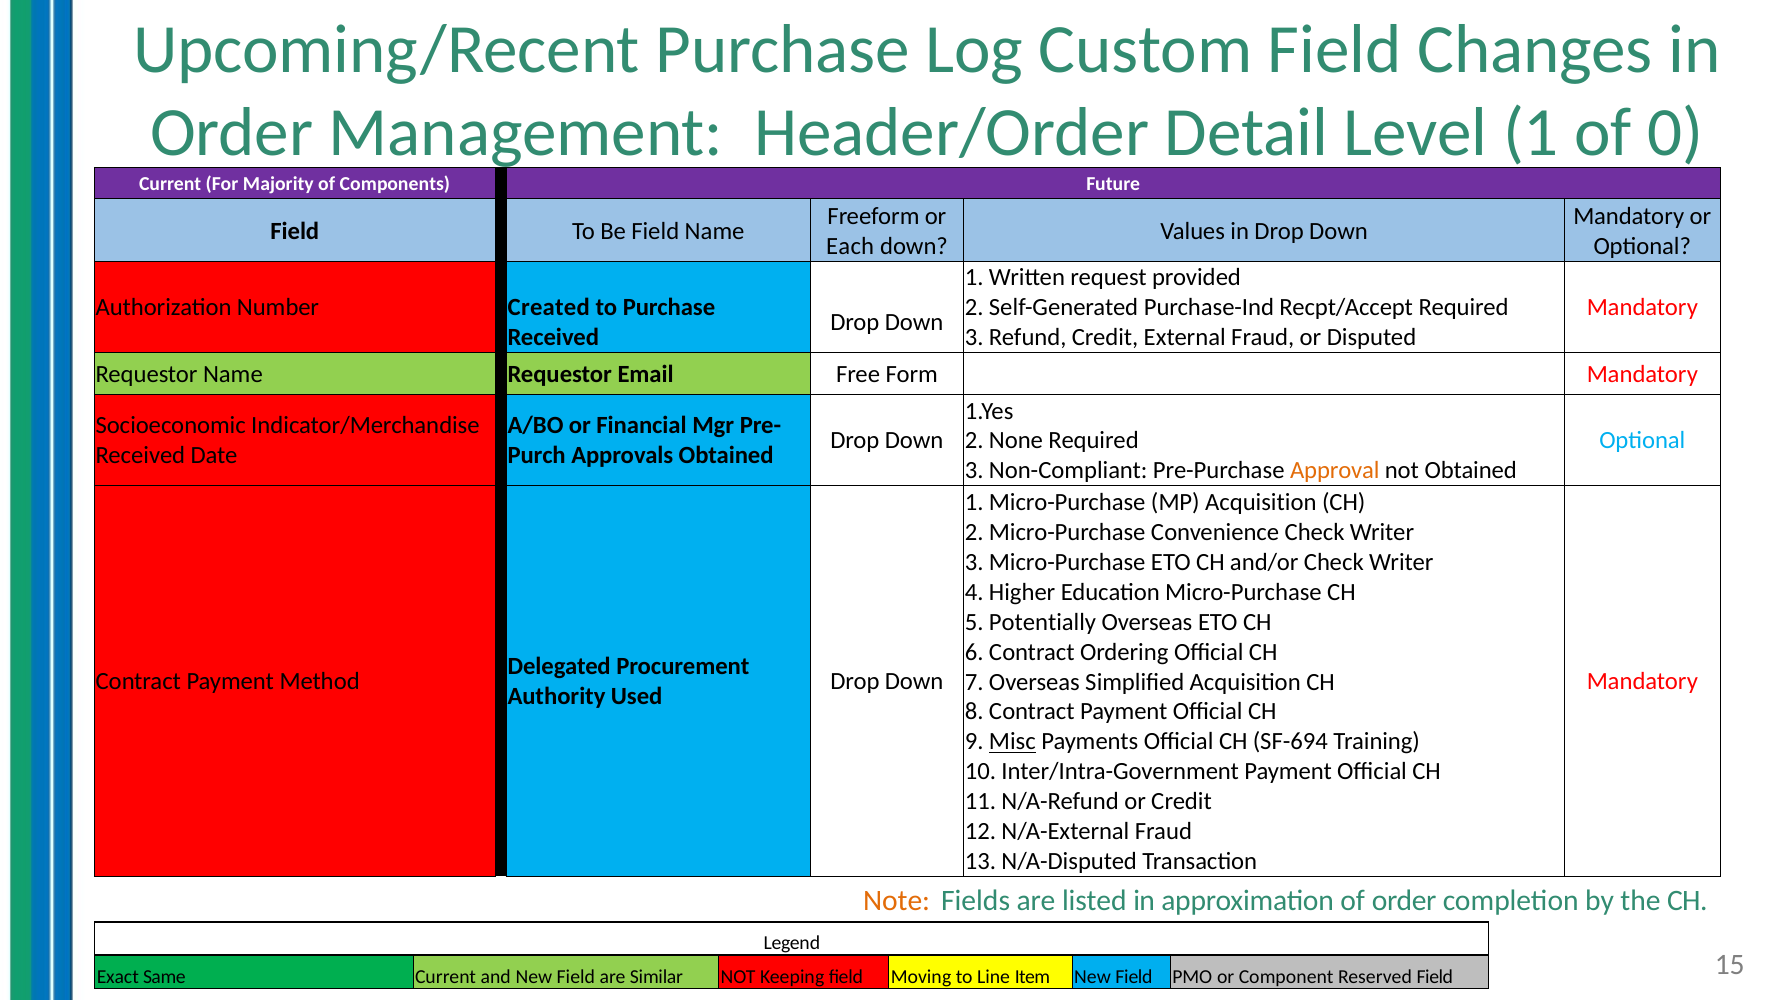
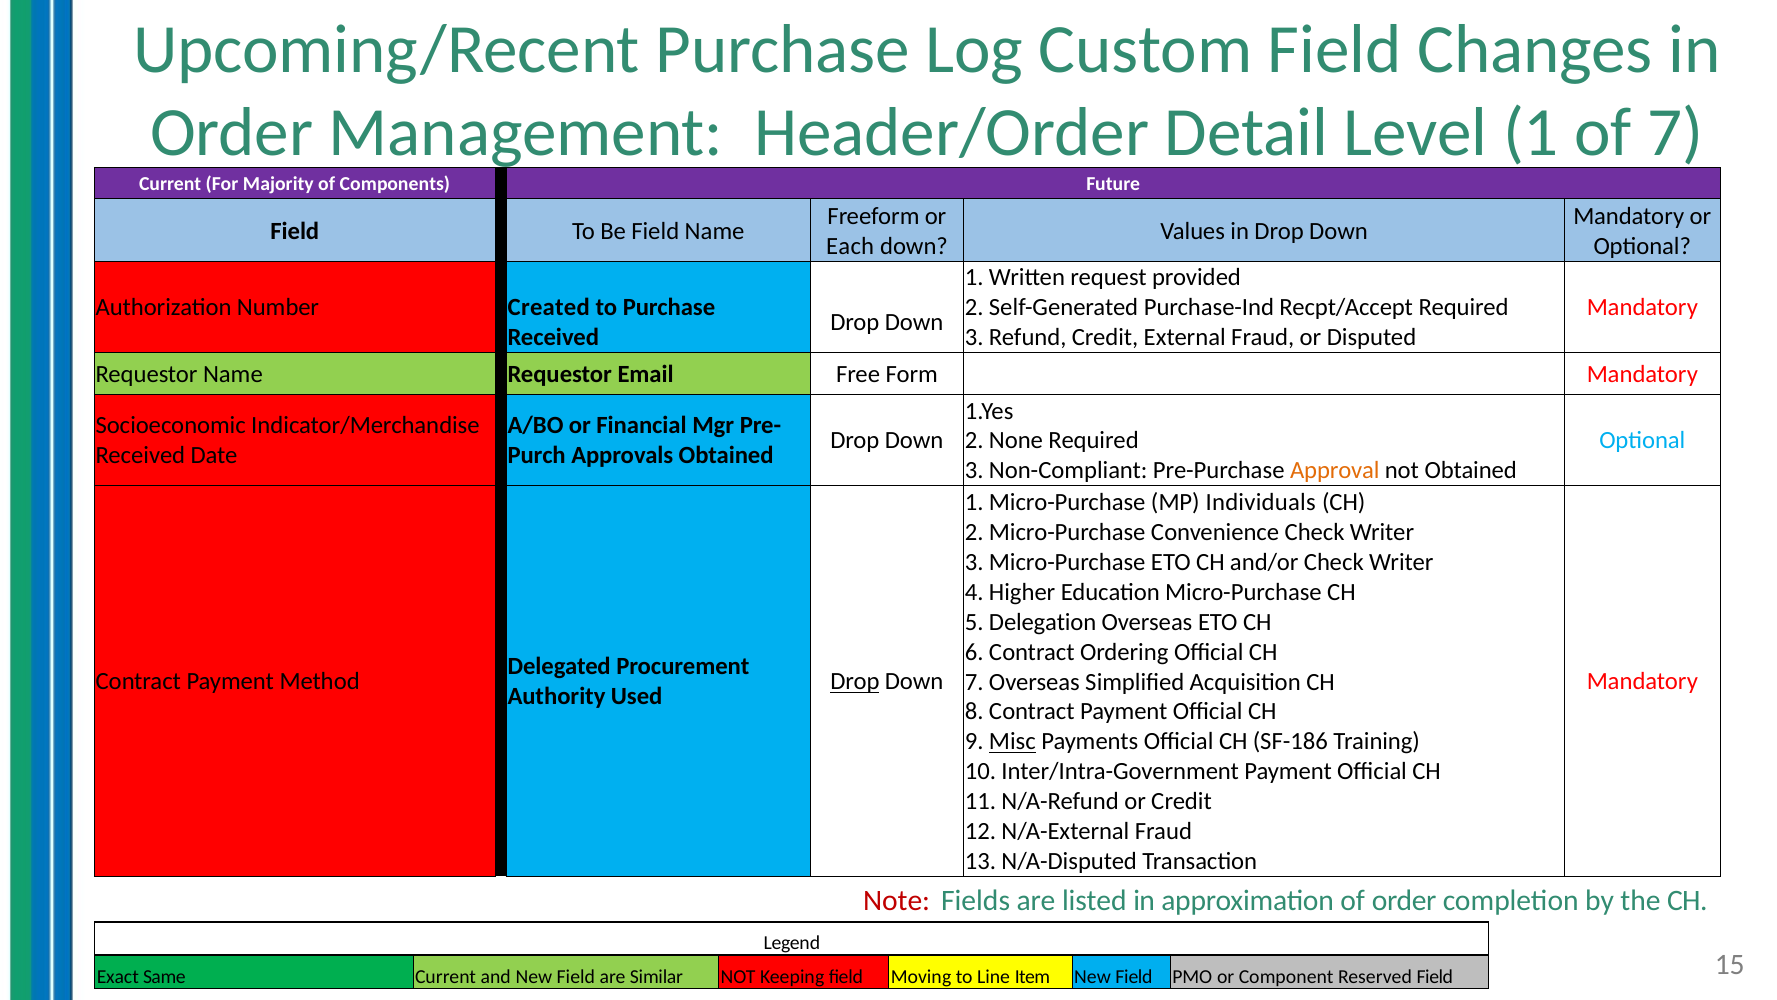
of 0: 0 -> 7
MP Acquisition: Acquisition -> Individuals
Potentially: Potentially -> Delegation
Drop at (855, 682) underline: none -> present
SF-694: SF-694 -> SF-186
Note colour: orange -> red
